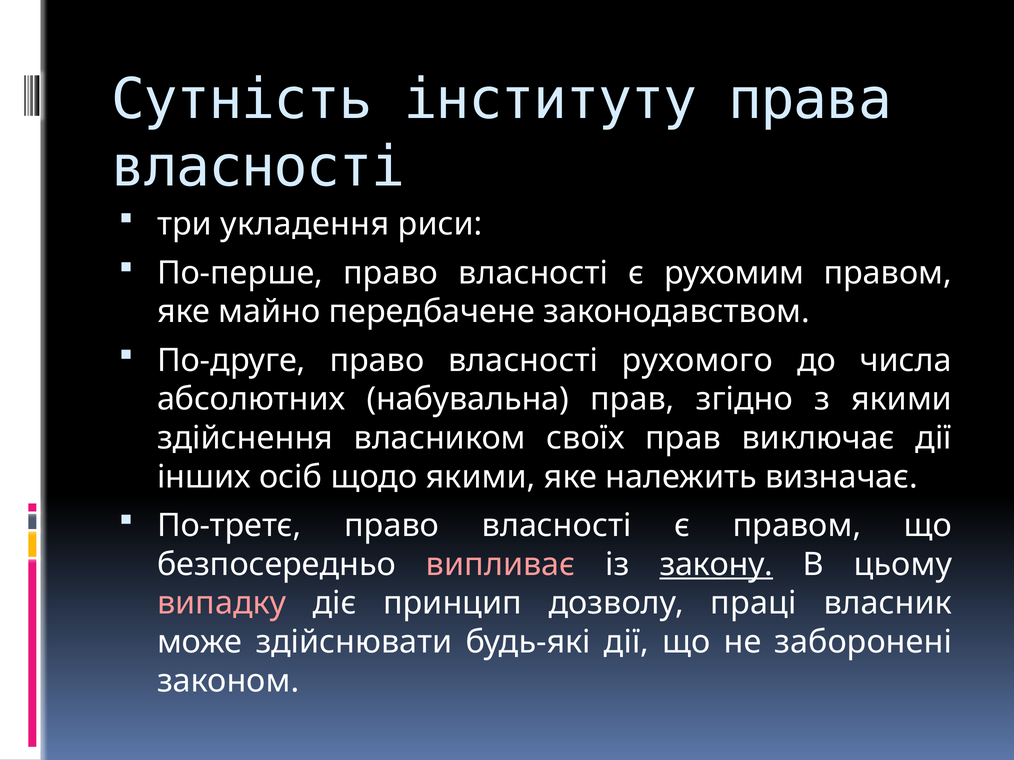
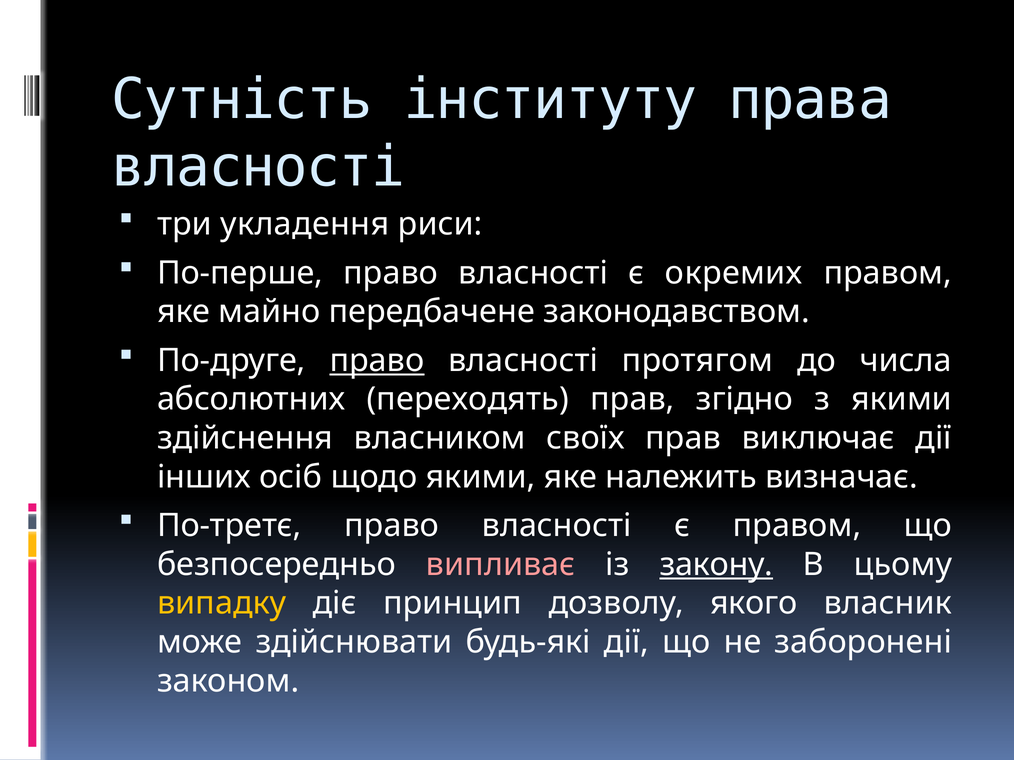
рухомим: рухомим -> окремих
право at (377, 361) underline: none -> present
рухомого: рухомого -> протягом
набувальна: набувальна -> переходять
випадку colour: pink -> yellow
праці: праці -> якого
